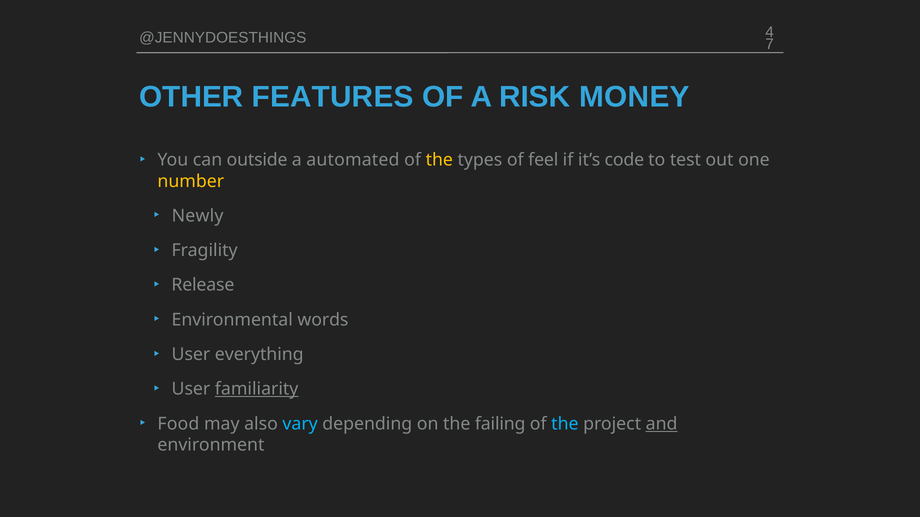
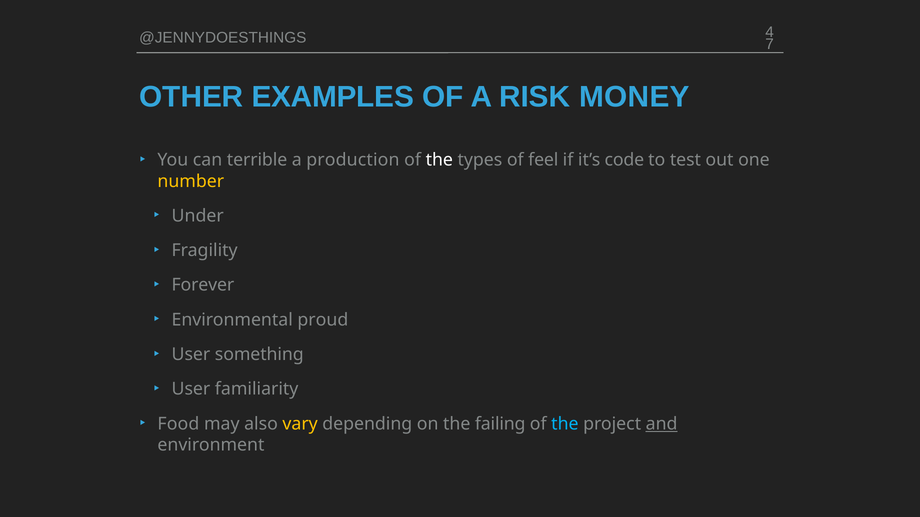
FEATURES: FEATURES -> EXAMPLES
outside: outside -> terrible
automated: automated -> production
the at (439, 160) colour: yellow -> white
Newly: Newly -> Under
Release: Release -> Forever
words: words -> proud
everything: everything -> something
familiarity underline: present -> none
vary colour: light blue -> yellow
